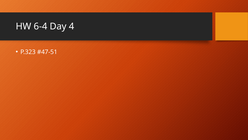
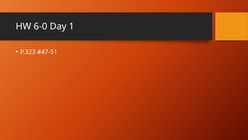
6-4: 6-4 -> 6-0
4: 4 -> 1
